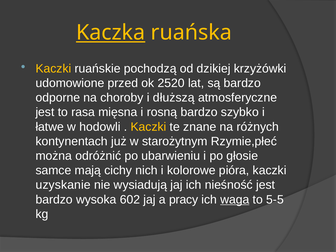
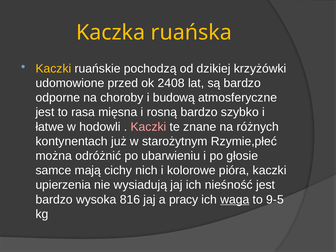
Kaczka underline: present -> none
2520: 2520 -> 2408
dłuższą: dłuższą -> budową
Kaczki at (148, 127) colour: yellow -> pink
uzyskanie: uzyskanie -> upierzenia
602: 602 -> 816
5-5: 5-5 -> 9-5
